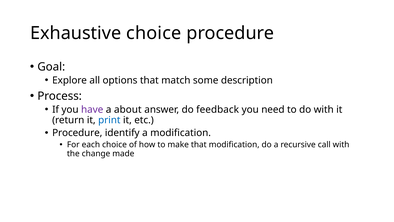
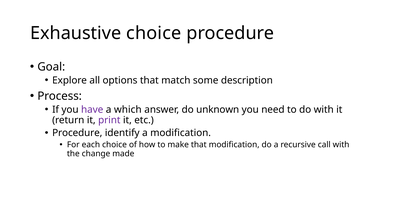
about: about -> which
feedback: feedback -> unknown
print colour: blue -> purple
